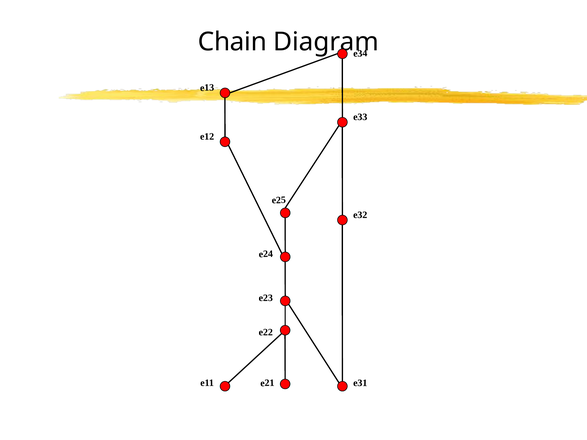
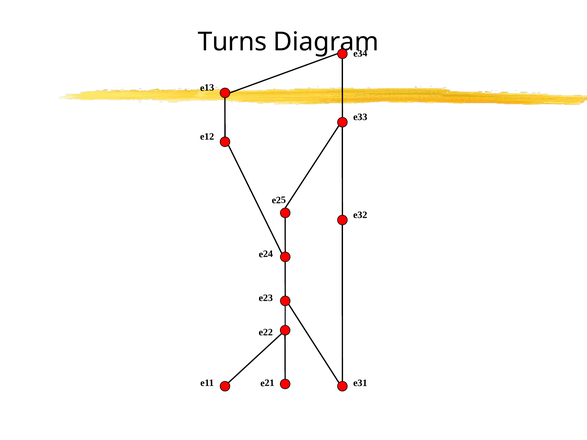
Chain: Chain -> Turns
